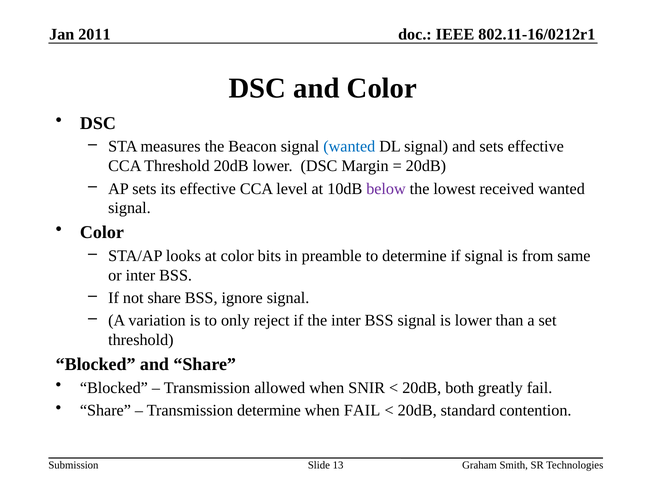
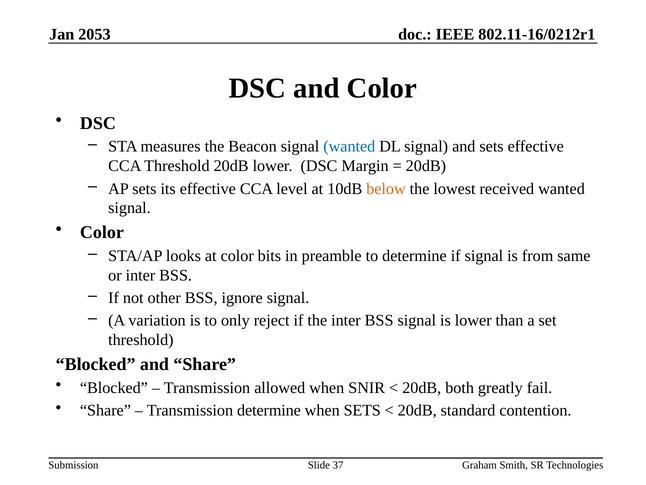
2011: 2011 -> 2053
below colour: purple -> orange
not share: share -> other
when FAIL: FAIL -> SETS
13: 13 -> 37
